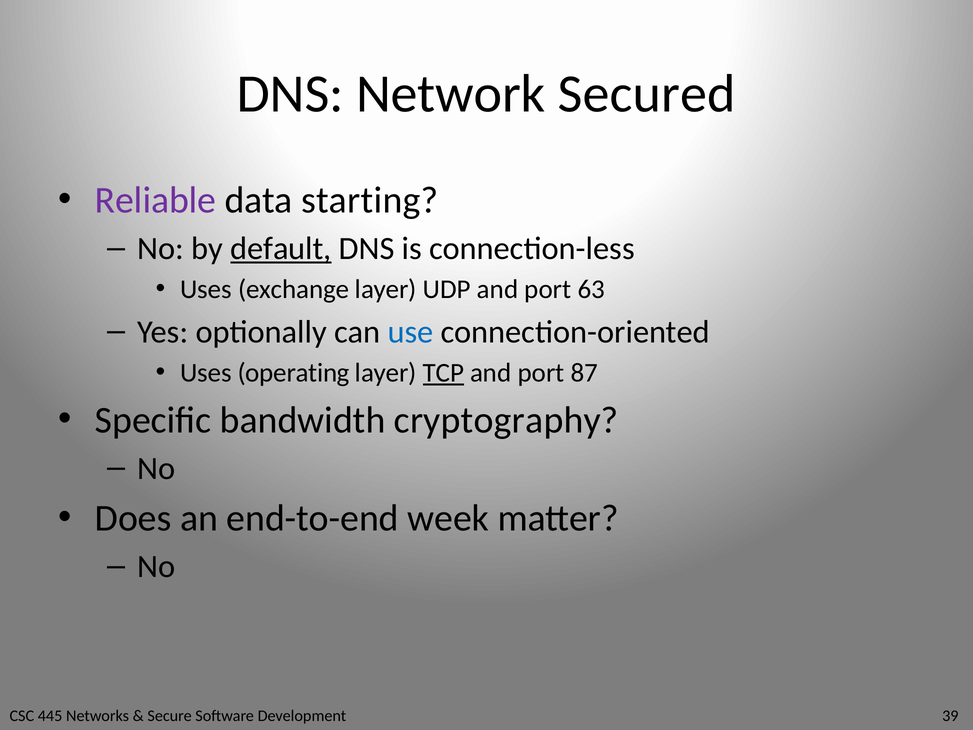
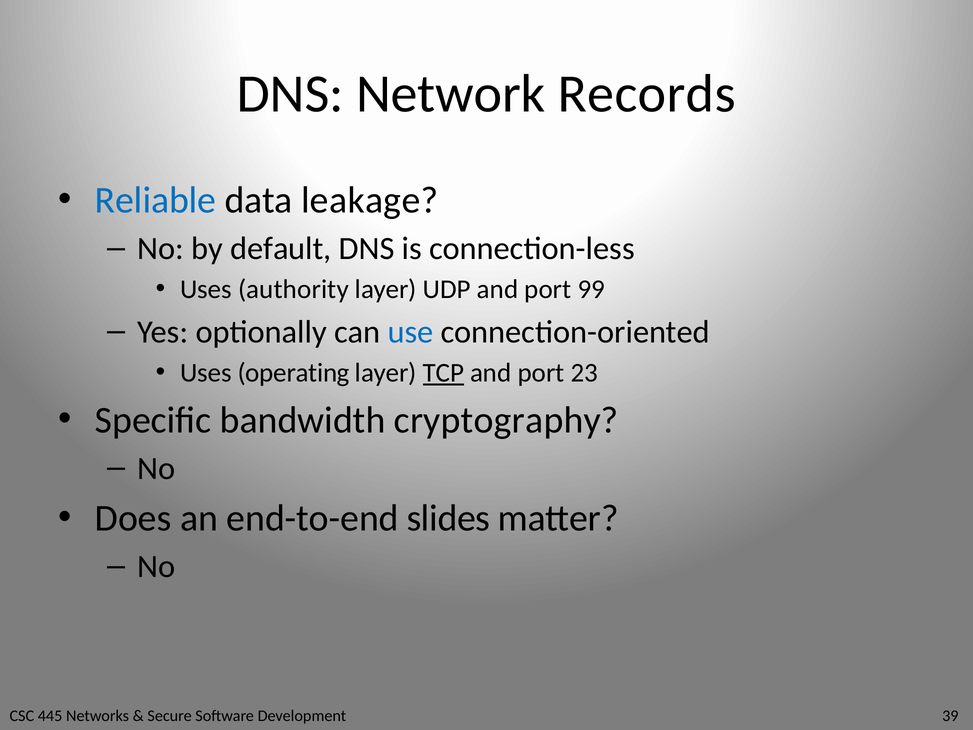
Secured: Secured -> Records
Reliable colour: purple -> blue
starting: starting -> leakage
default underline: present -> none
exchange: exchange -> authority
63: 63 -> 99
87: 87 -> 23
week: week -> slides
